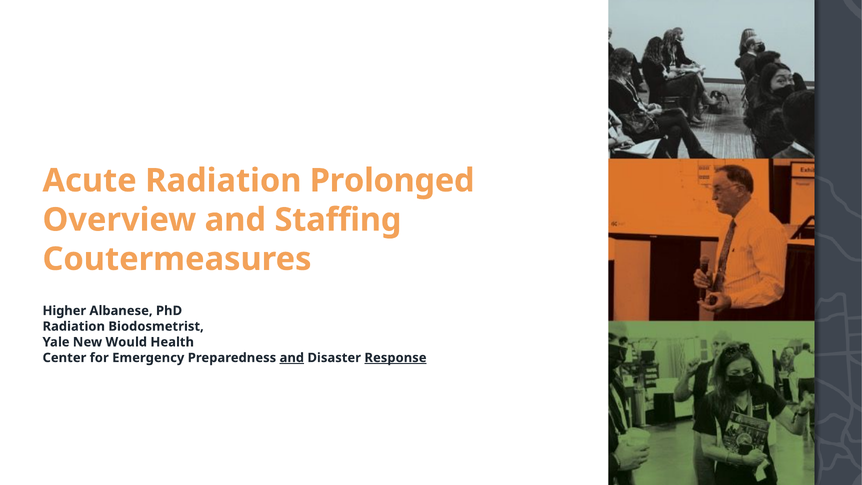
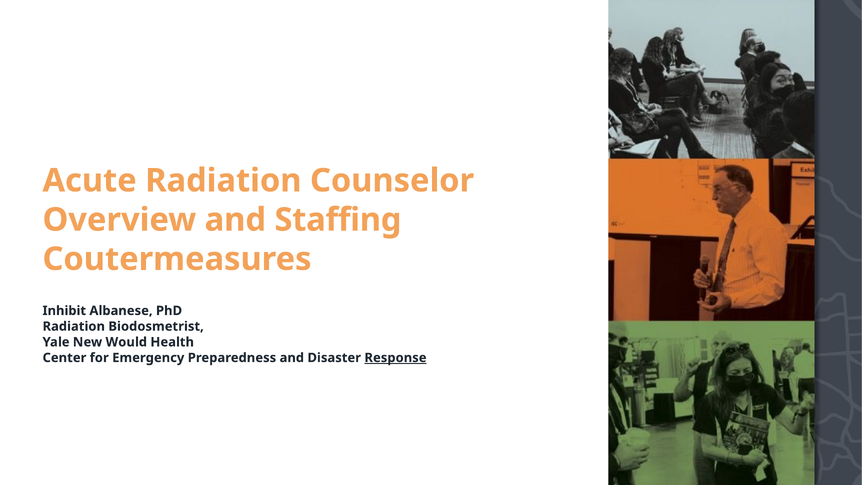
Prolonged: Prolonged -> Counselor
Higher: Higher -> Inhibit
and at (292, 358) underline: present -> none
